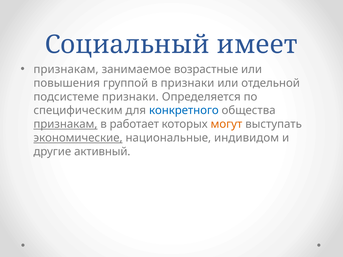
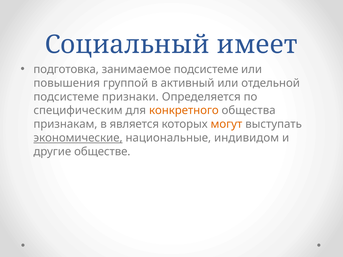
признакам at (66, 69): признакам -> подготовка
занимаемое возрастные: возрастные -> подсистеме
в признаки: признаки -> активный
конкретного colour: blue -> orange
признакам at (65, 124) underline: present -> none
работает: работает -> является
активный: активный -> обществе
